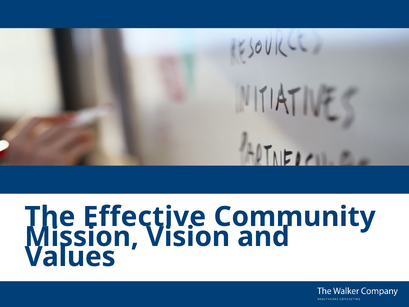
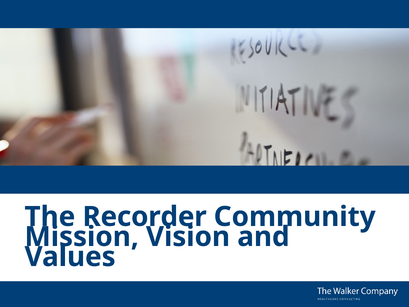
Effective: Effective -> Recorder
